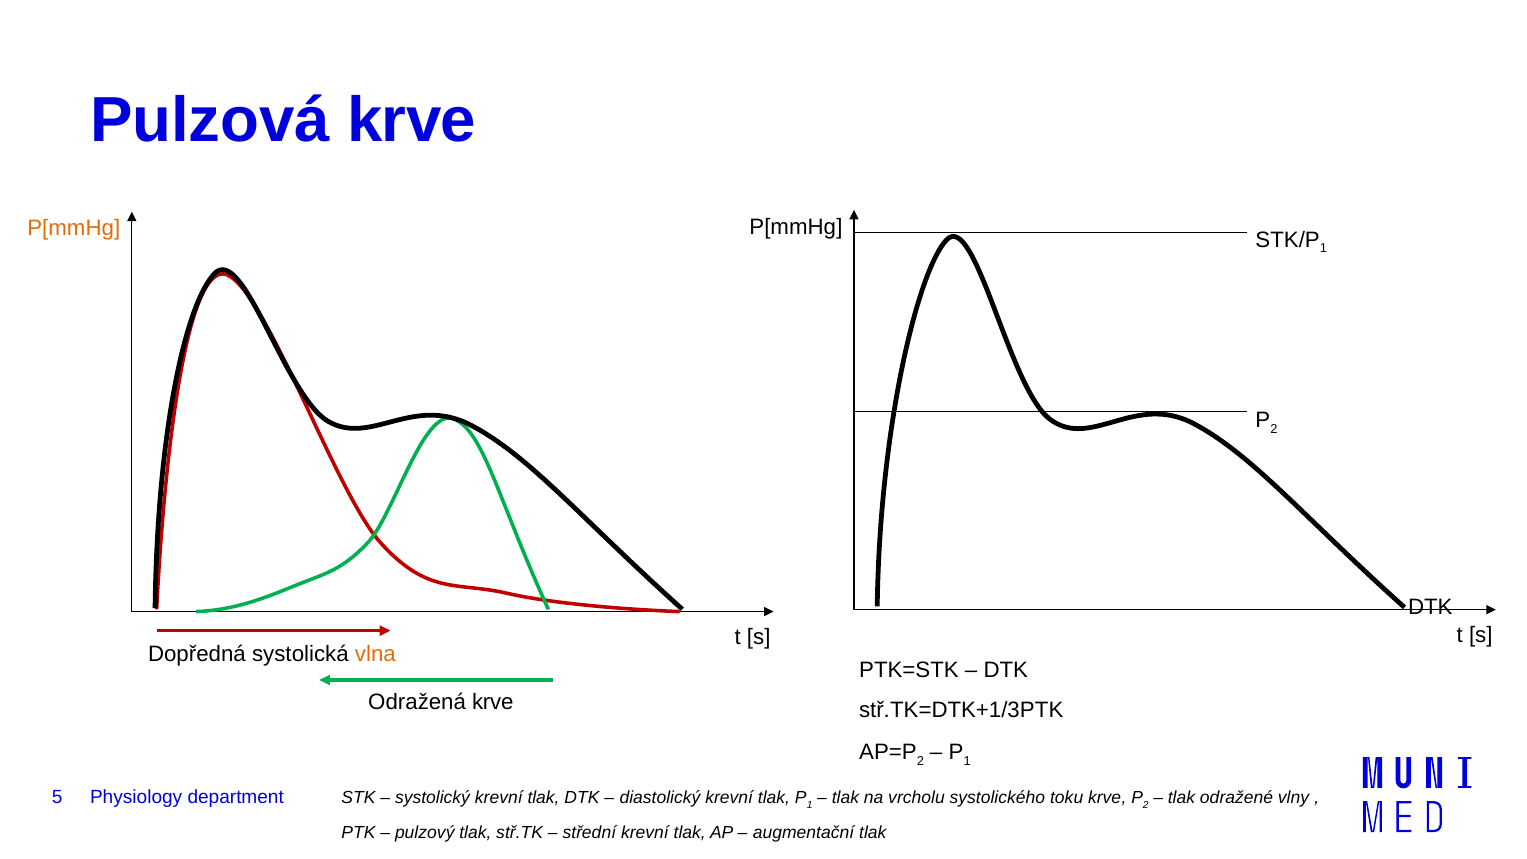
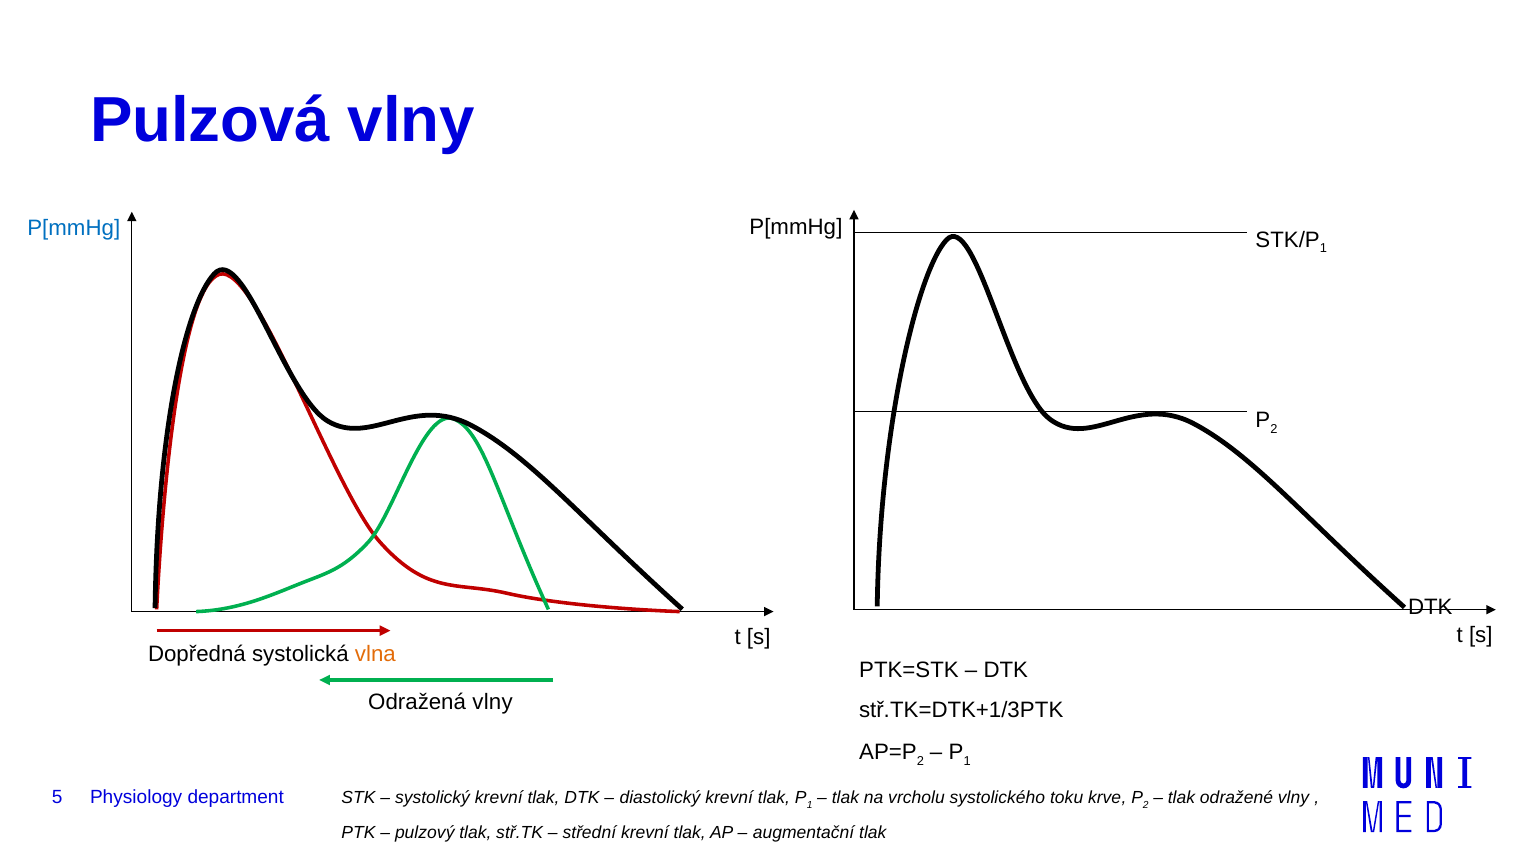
Pulzová krve: krve -> vlny
P[mmHg at (74, 229) colour: orange -> blue
Odražená krve: krve -> vlny
